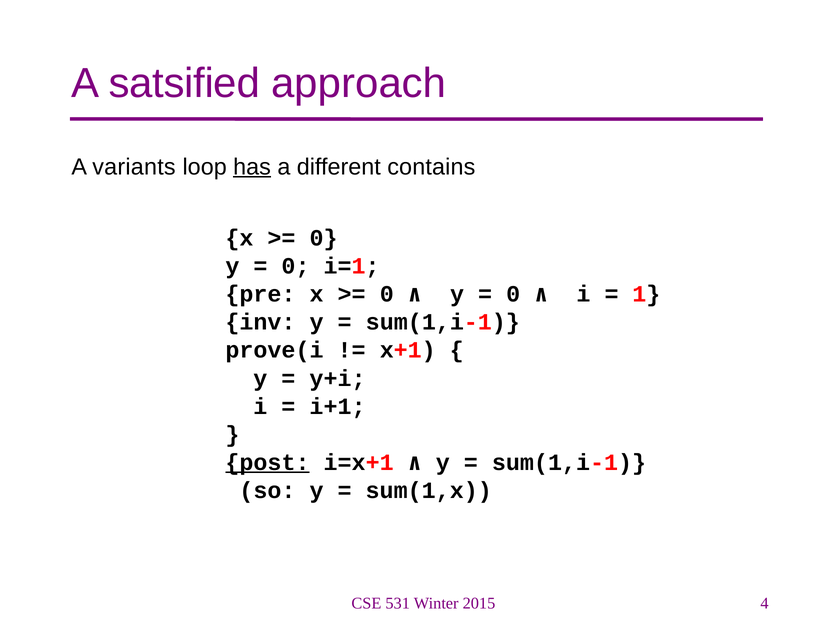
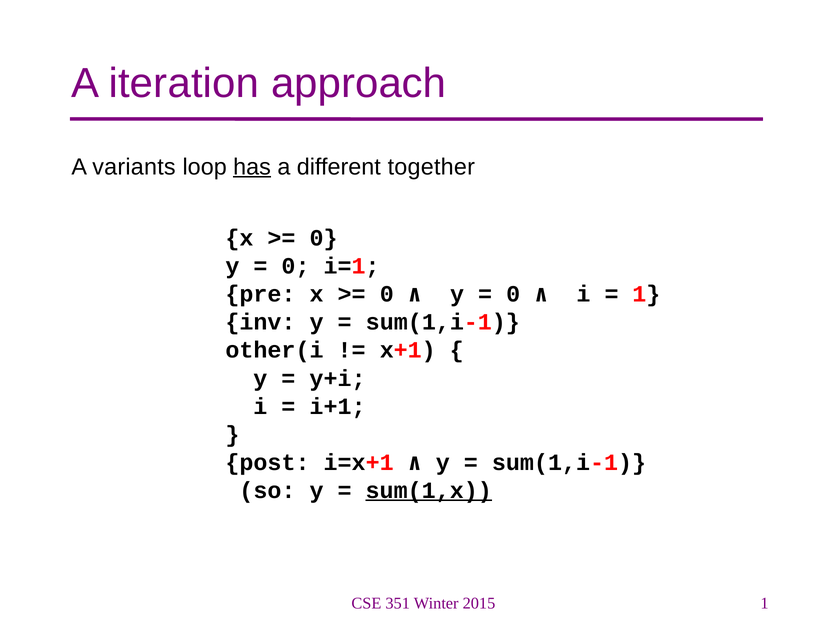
satsified: satsified -> iteration
contains: contains -> together
prove(i: prove(i -> other(i
post underline: present -> none
sum(1,x underline: none -> present
531: 531 -> 351
2015 4: 4 -> 1
